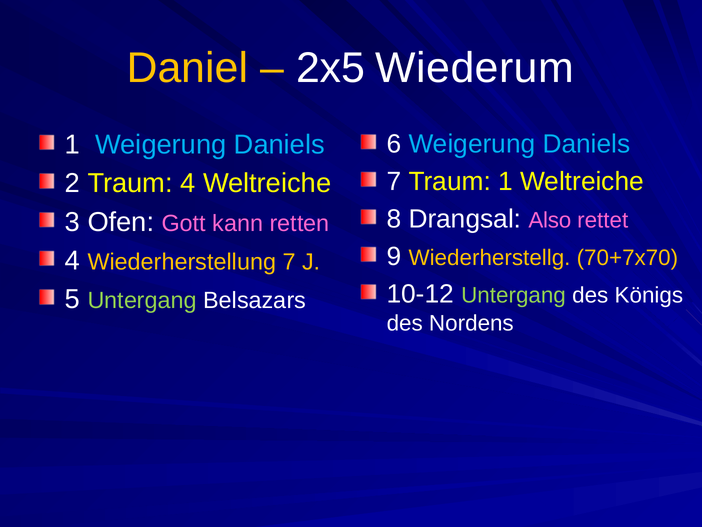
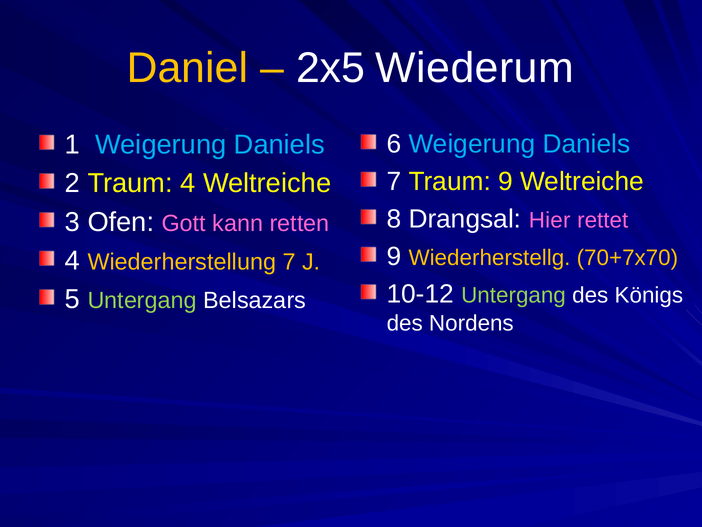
Traum 1: 1 -> 9
Also: Also -> Hier
